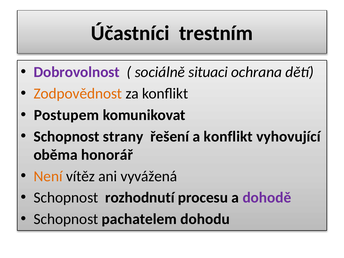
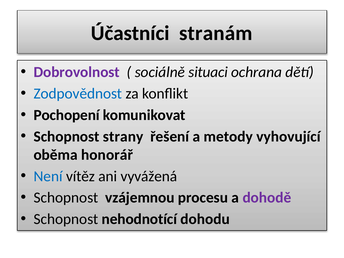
trestním: trestním -> stranám
Zodpovědnost colour: orange -> blue
Postupem: Postupem -> Pochopení
a konflikt: konflikt -> metody
Není colour: orange -> blue
rozhodnutí: rozhodnutí -> vzájemnou
pachatelem: pachatelem -> nehodnotící
